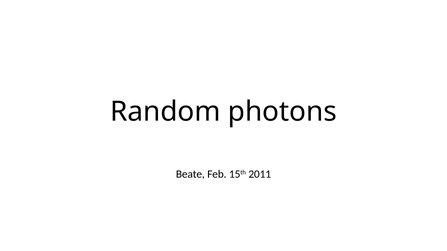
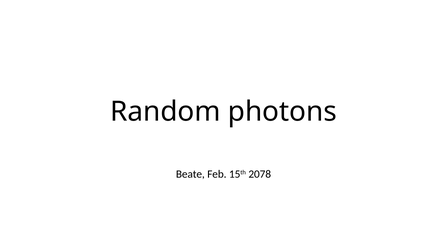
2011: 2011 -> 2078
